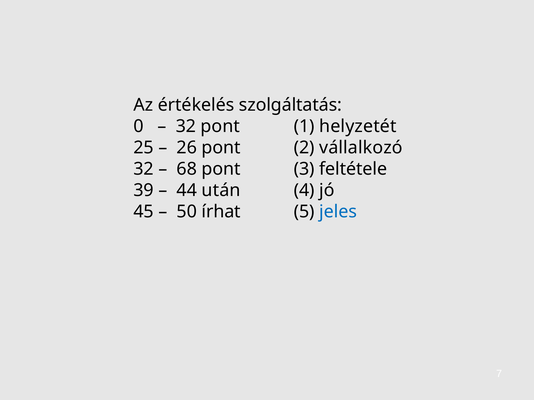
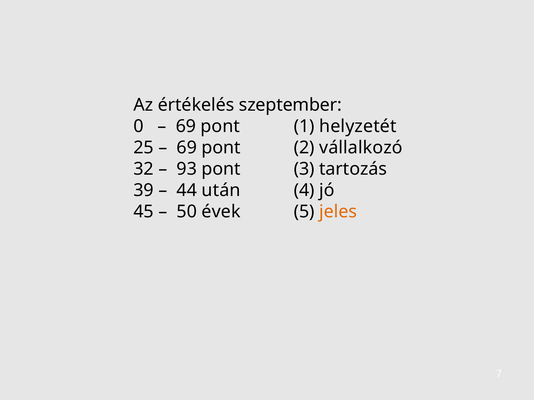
szolgáltatás: szolgáltatás -> szeptember
32 at (186, 127): 32 -> 69
26 at (187, 148): 26 -> 69
68: 68 -> 93
feltétele: feltétele -> tartozás
írhat: írhat -> évek
jeles colour: blue -> orange
